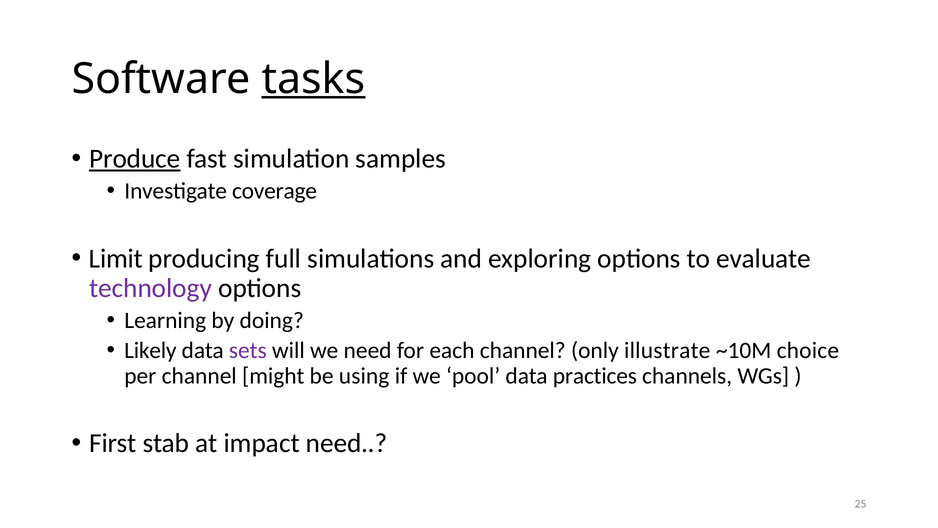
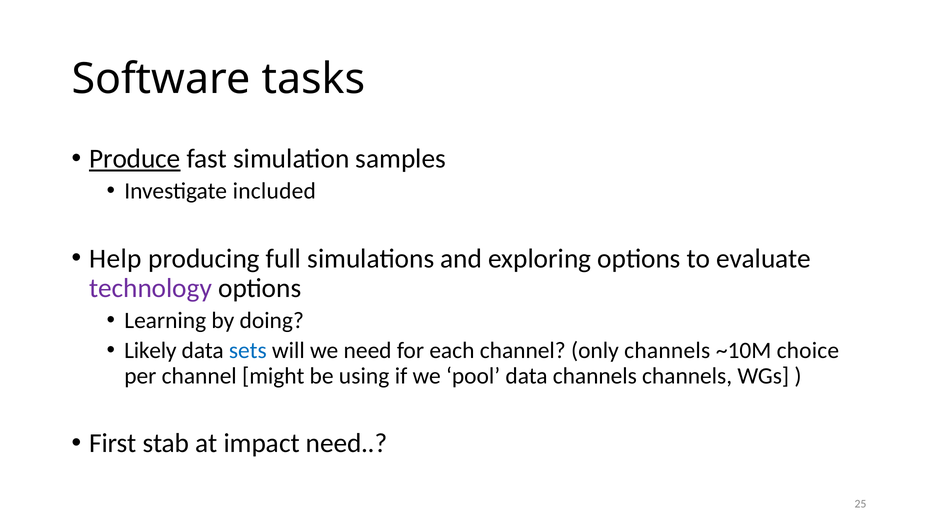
tasks underline: present -> none
coverage: coverage -> included
Limit: Limit -> Help
sets colour: purple -> blue
only illustrate: illustrate -> channels
data practices: practices -> channels
